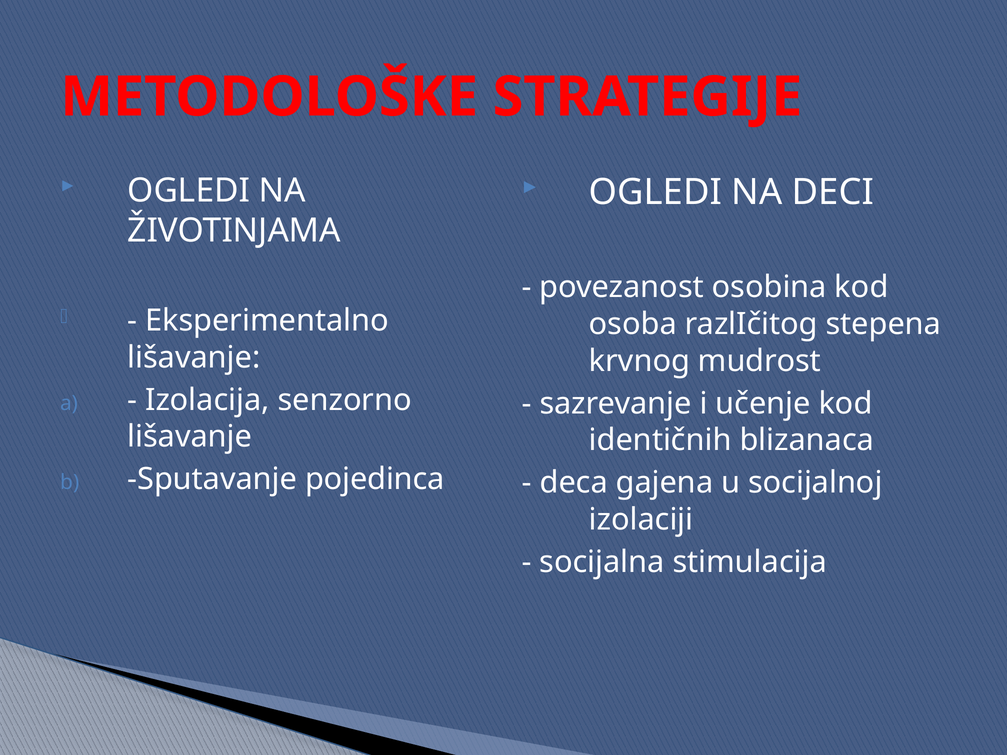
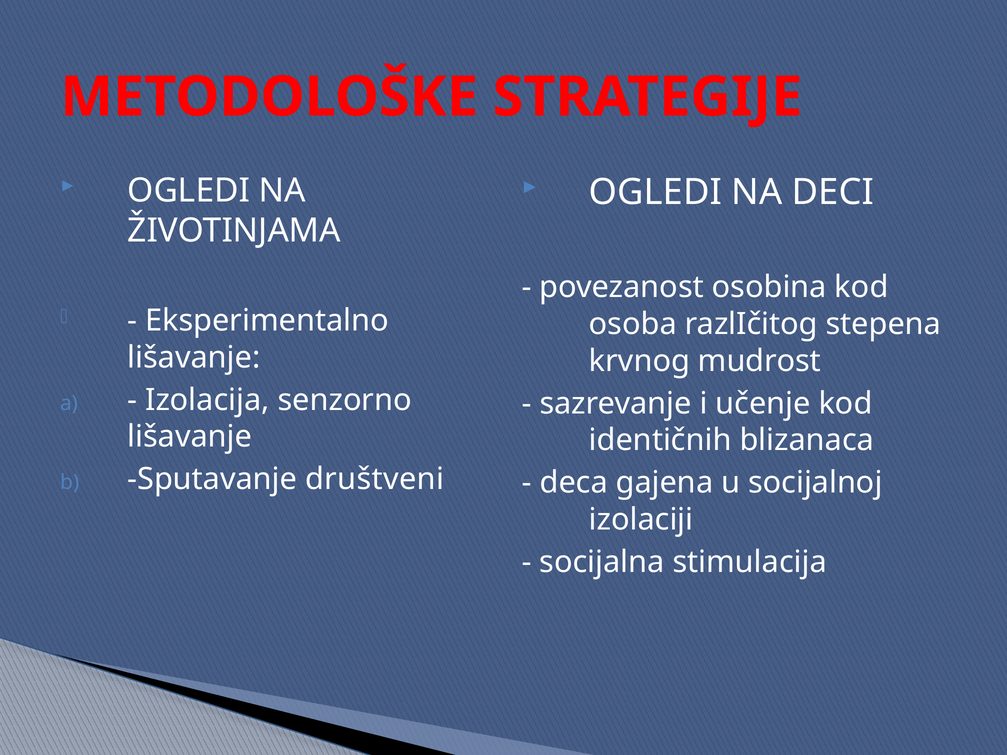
pojedinca: pojedinca -> društveni
